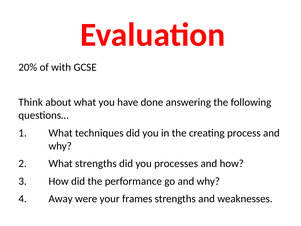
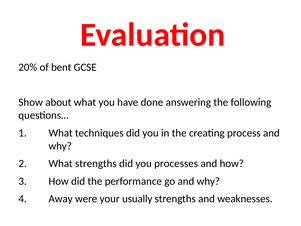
with: with -> bent
Think: Think -> Show
frames: frames -> usually
